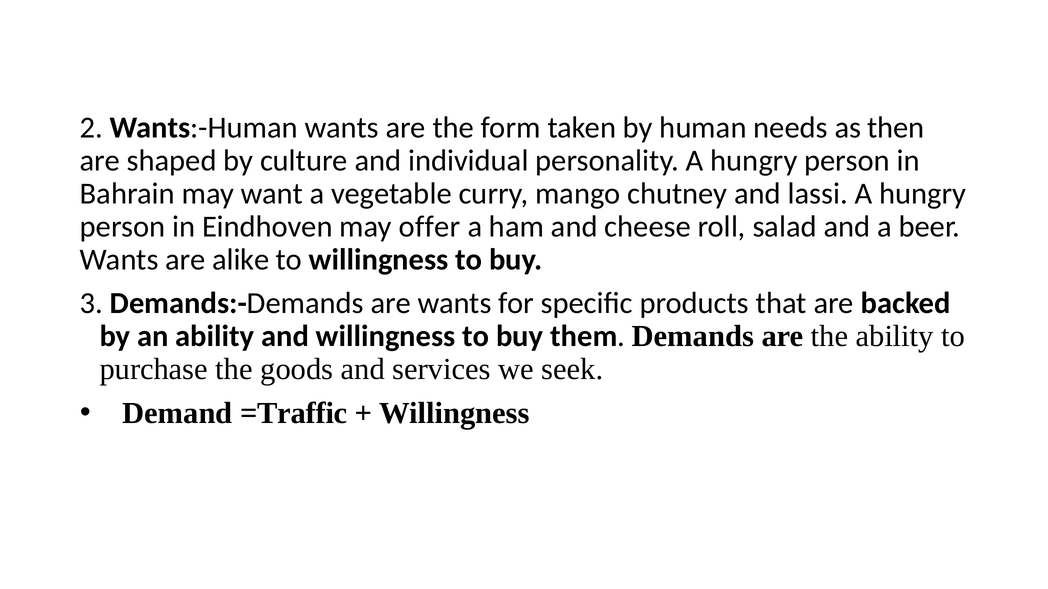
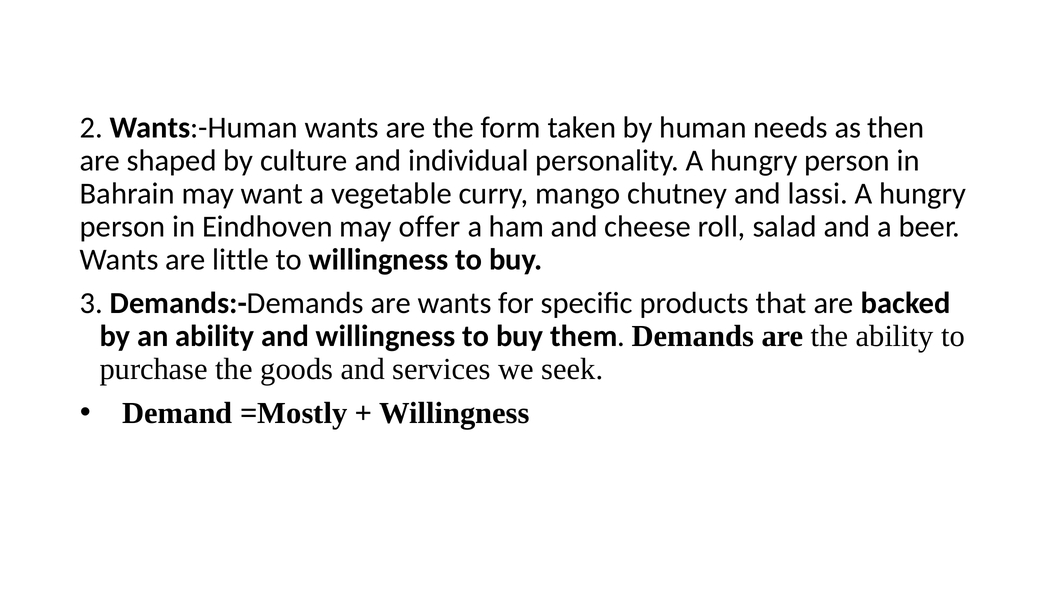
alike: alike -> little
=Traffic: =Traffic -> =Mostly
